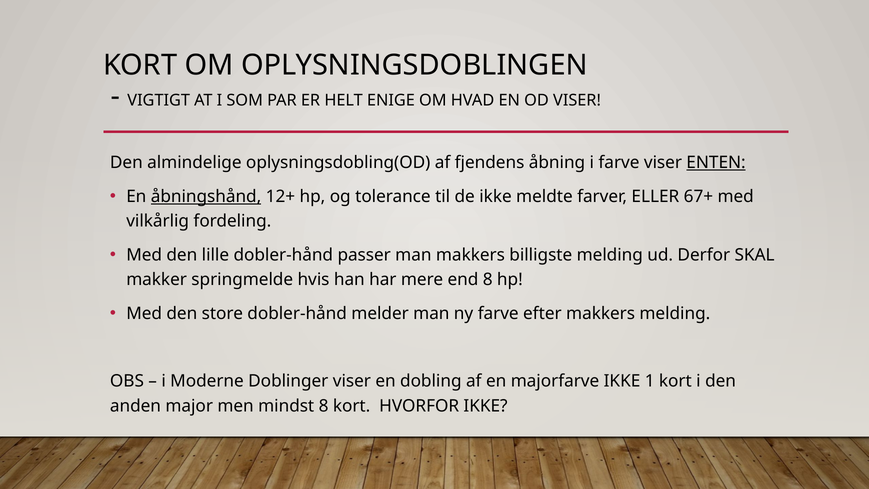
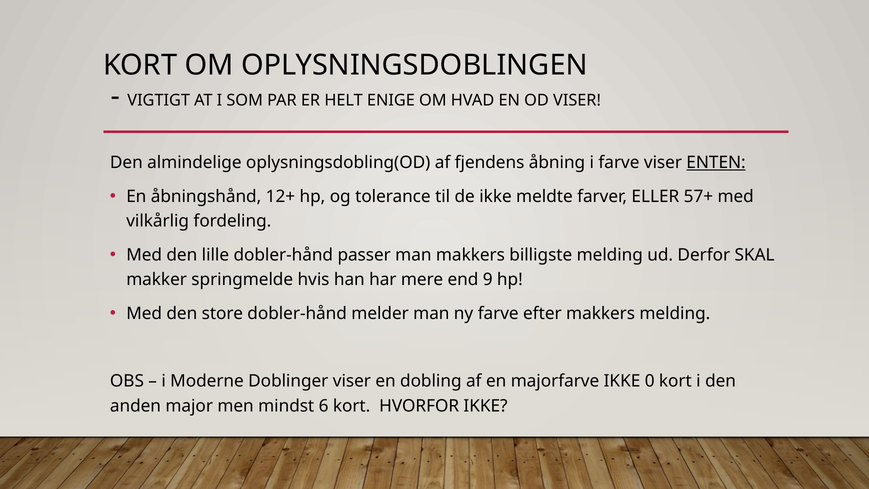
åbningshånd underline: present -> none
67+: 67+ -> 57+
end 8: 8 -> 9
1: 1 -> 0
mindst 8: 8 -> 6
